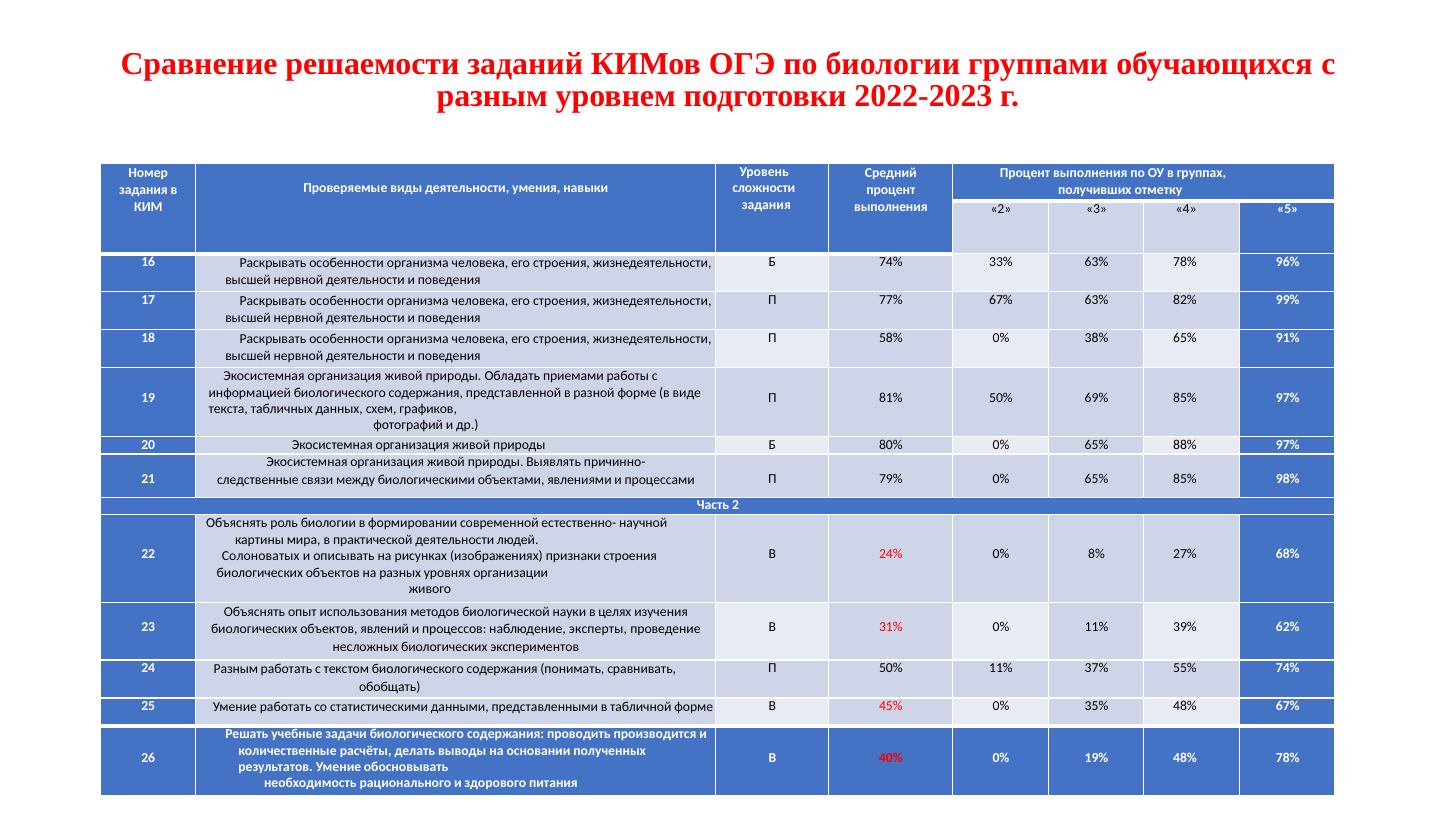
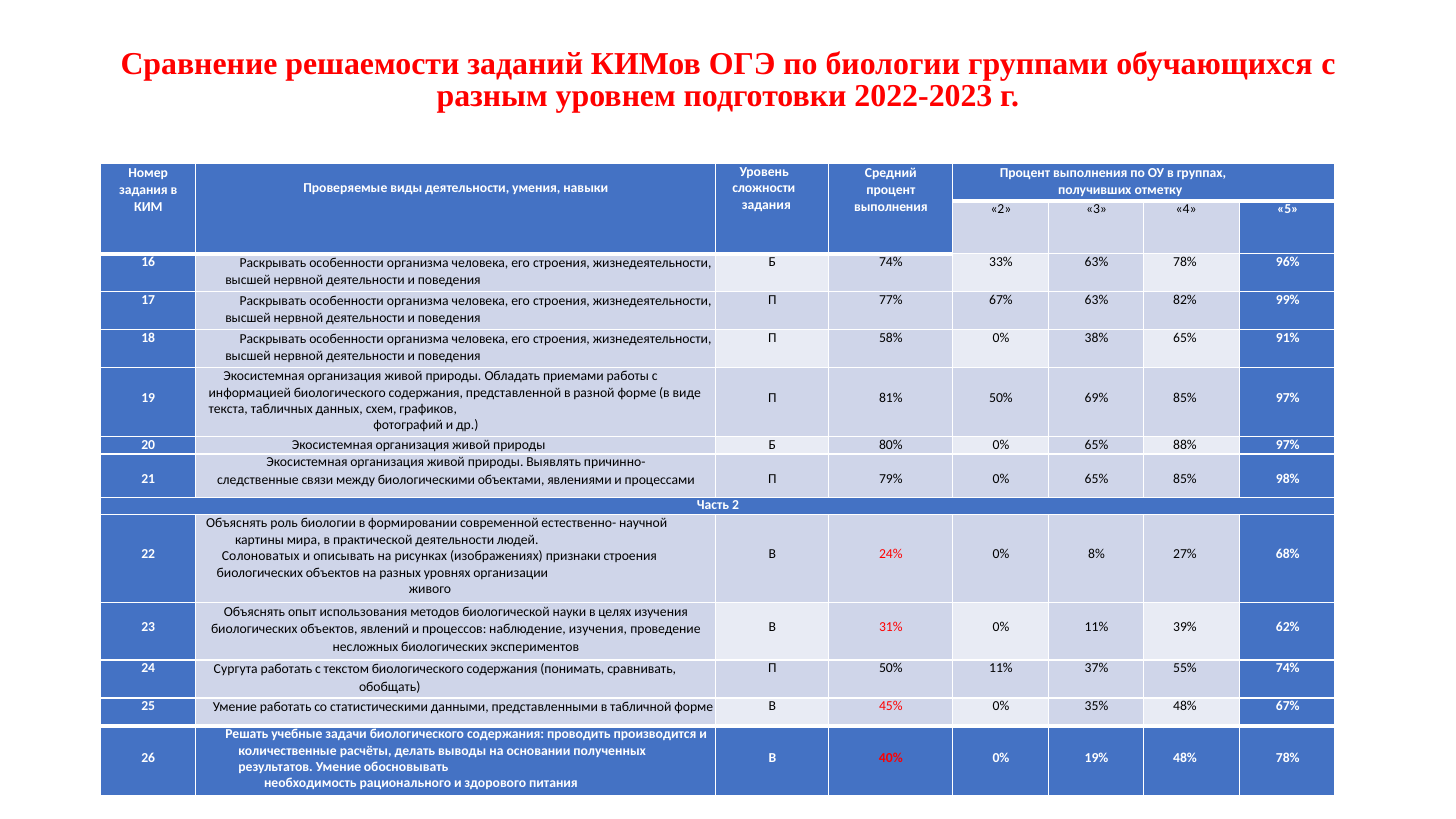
наблюдение эксперты: эксперты -> изучения
24 Разным: Разным -> Сургута
